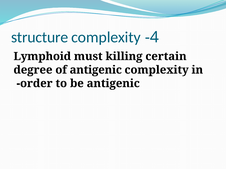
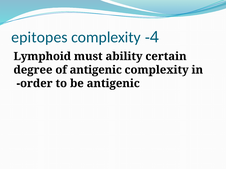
structure: structure -> epitopes
killing: killing -> ability
